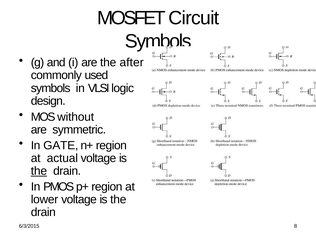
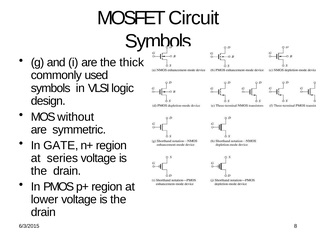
after: after -> thick
actual: actual -> series
the at (39, 171) underline: present -> none
